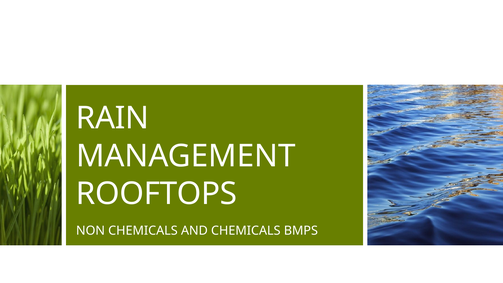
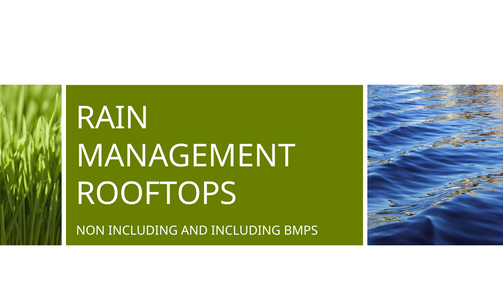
NON CHEMICALS: CHEMICALS -> INCLUDING
AND CHEMICALS: CHEMICALS -> INCLUDING
